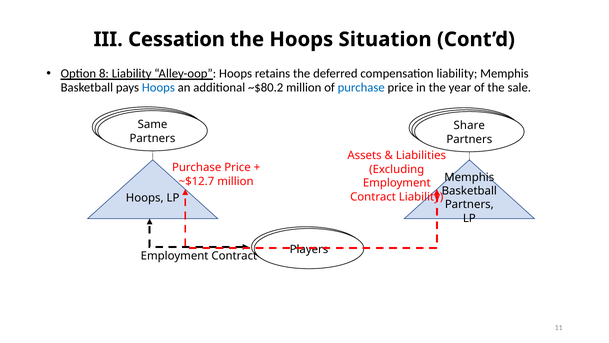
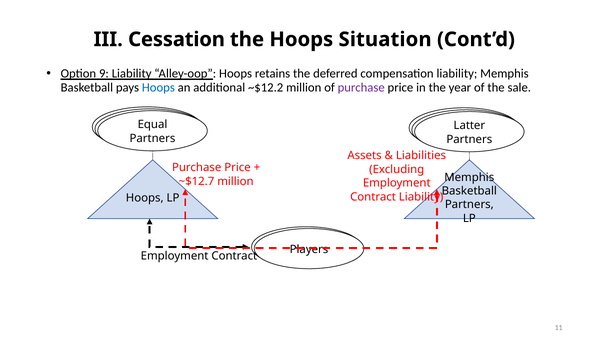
8: 8 -> 9
~$80.2: ~$80.2 -> ~$12.2
purchase at (361, 87) colour: blue -> purple
Same: Same -> Equal
Share: Share -> Latter
